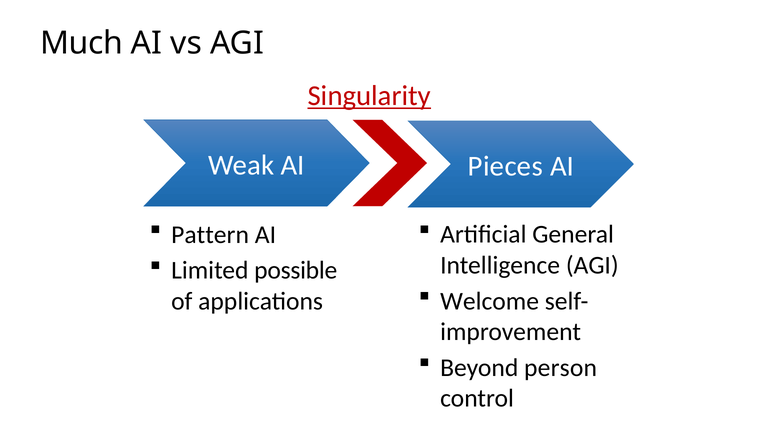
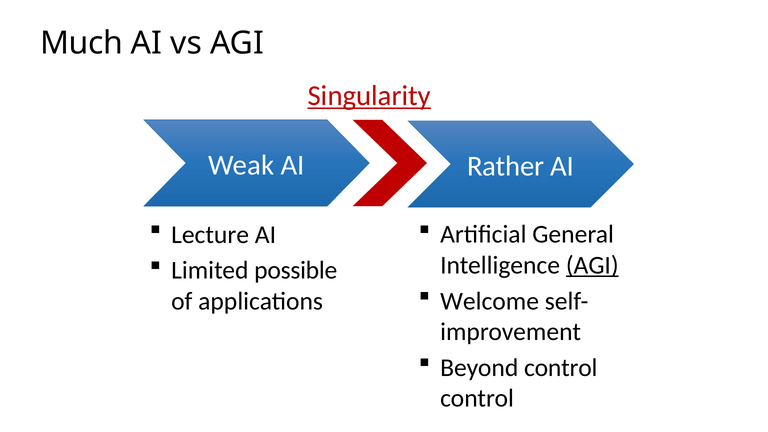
Pieces: Pieces -> Rather
Pattern: Pattern -> Lecture
AGI at (592, 265) underline: none -> present
Beyond person: person -> control
